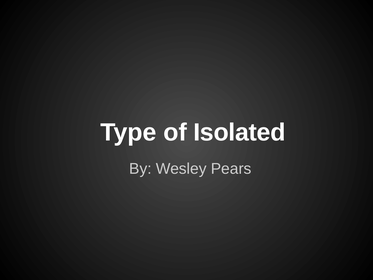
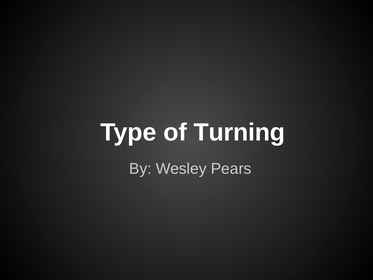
Isolated: Isolated -> Turning
